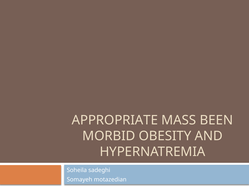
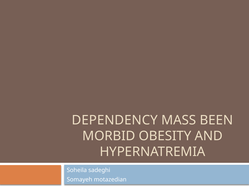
APPROPRIATE: APPROPRIATE -> DEPENDENCY
